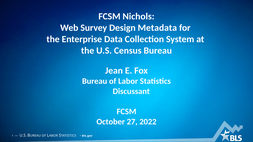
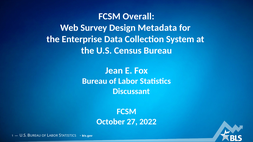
Nichols: Nichols -> Overall
